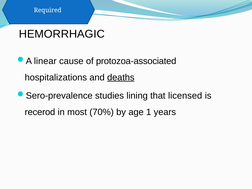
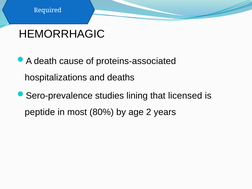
linear: linear -> death
protozoa-associated: protozoa-associated -> proteins-associated
deaths underline: present -> none
recerod: recerod -> peptide
70%: 70% -> 80%
1: 1 -> 2
